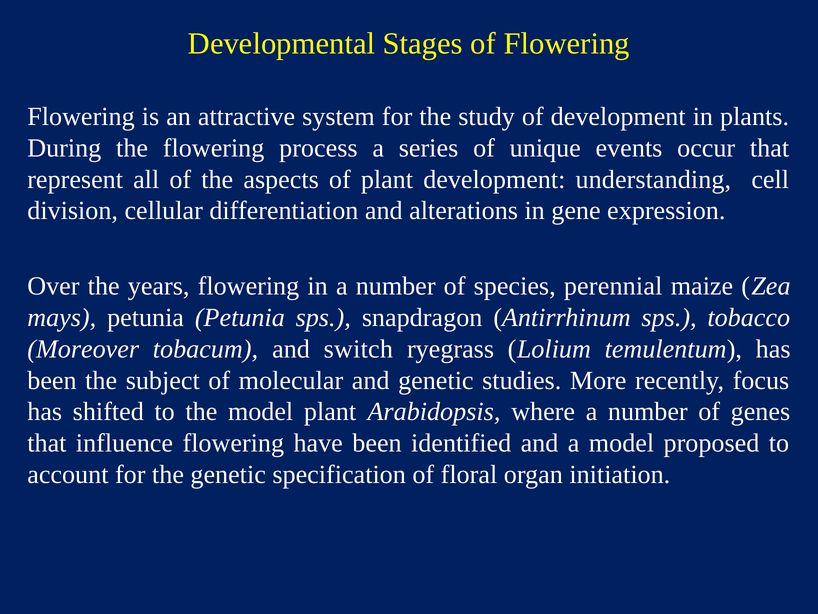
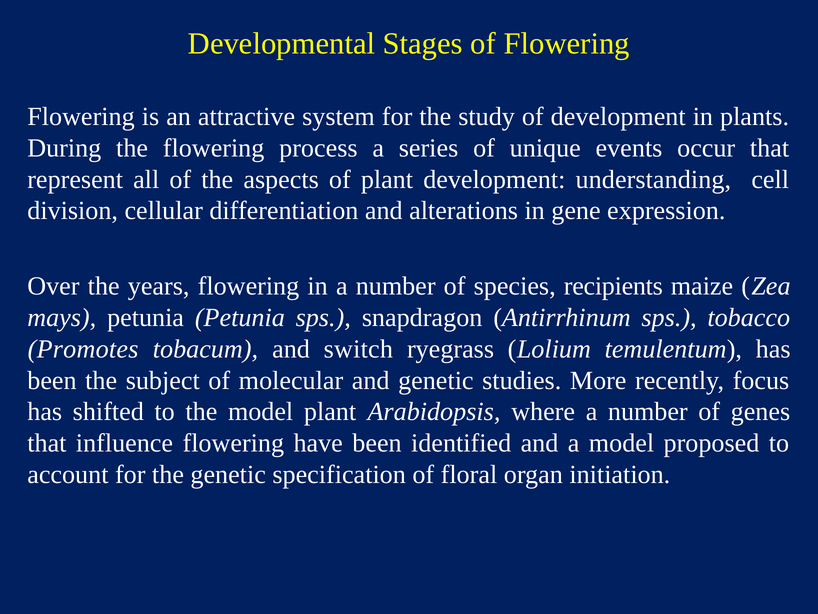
perennial: perennial -> recipients
Moreover: Moreover -> Promotes
